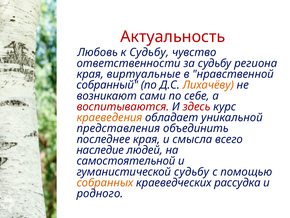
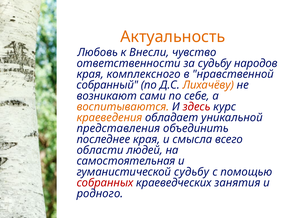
Актуальность colour: red -> orange
к Судьбу: Судьбу -> Внесли
региона: региона -> народов
виртуальные: виртуальные -> комплексного
воспитываются colour: red -> orange
наследие: наследие -> области
самостоятельной: самостоятельной -> самостоятельная
собранных colour: orange -> red
рассудка: рассудка -> занятия
